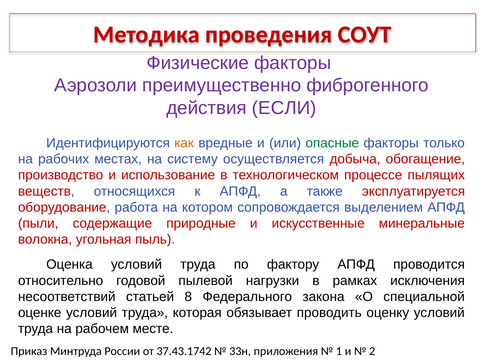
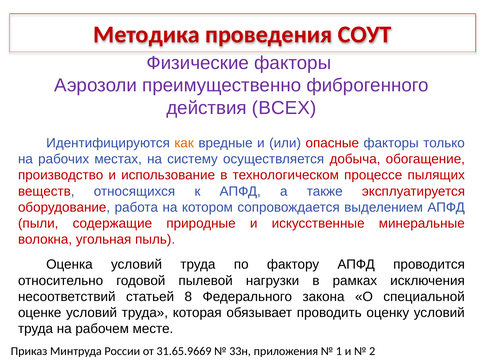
ЕСЛИ: ЕСЛИ -> ВСЕХ
опасные colour: green -> red
37.43.1742: 37.43.1742 -> 31.65.9669
